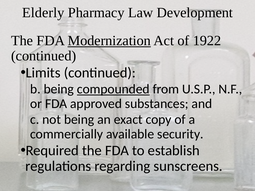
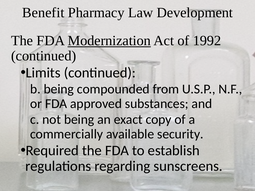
Elderly: Elderly -> Benefit
1922: 1922 -> 1992
compounded underline: present -> none
